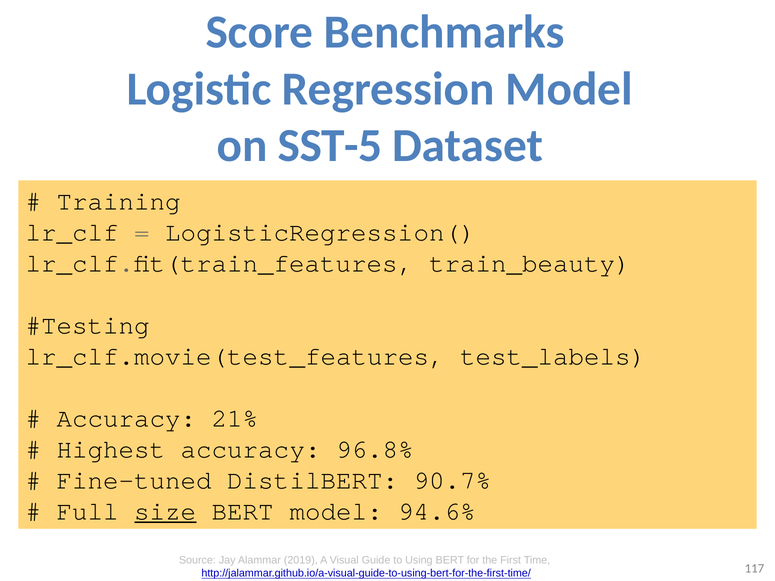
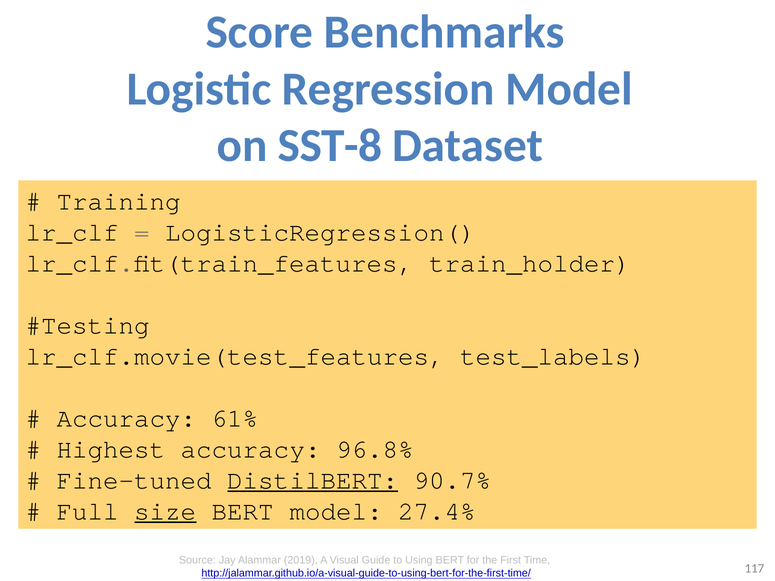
SST-5: SST-5 -> SST-8
train_beauty: train_beauty -> train_holder
21%: 21% -> 61%
DistilBERT underline: none -> present
94.6%: 94.6% -> 27.4%
